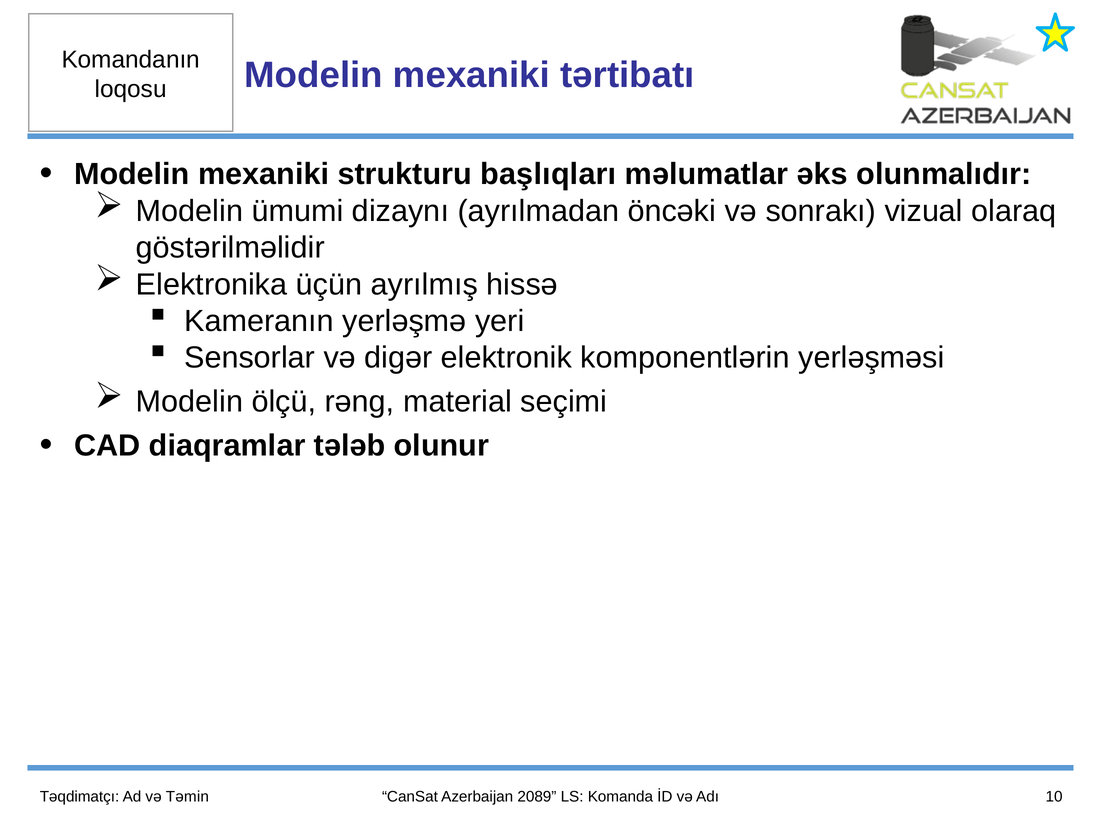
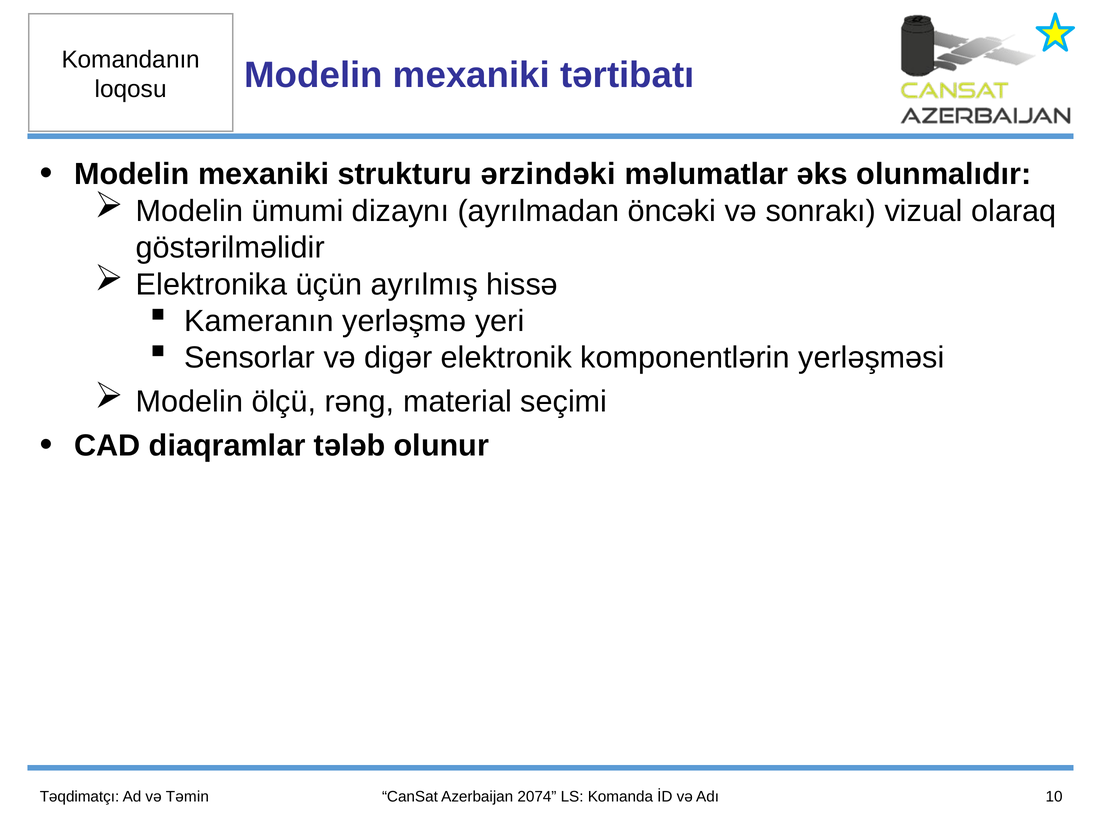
başlıqları: başlıqları -> ərzindəki
2089: 2089 -> 2074
